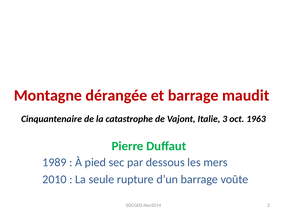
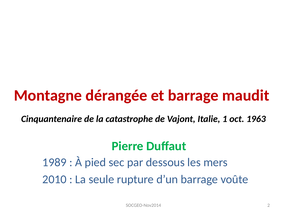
3: 3 -> 1
